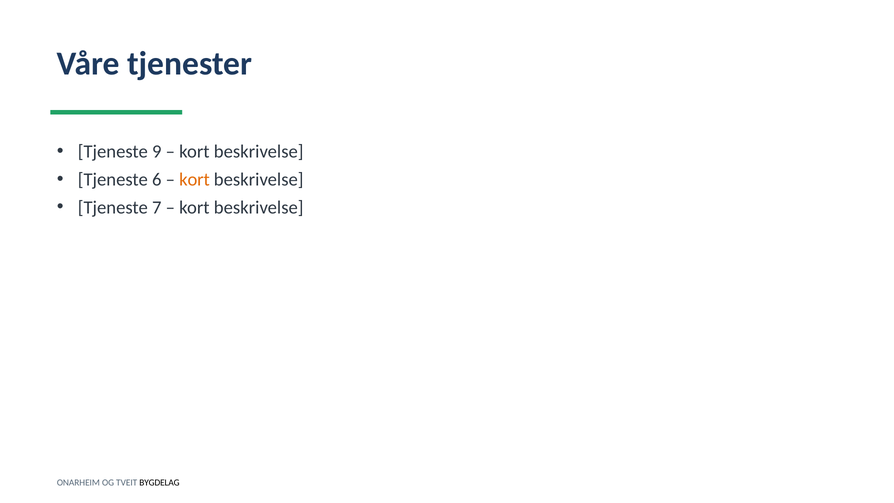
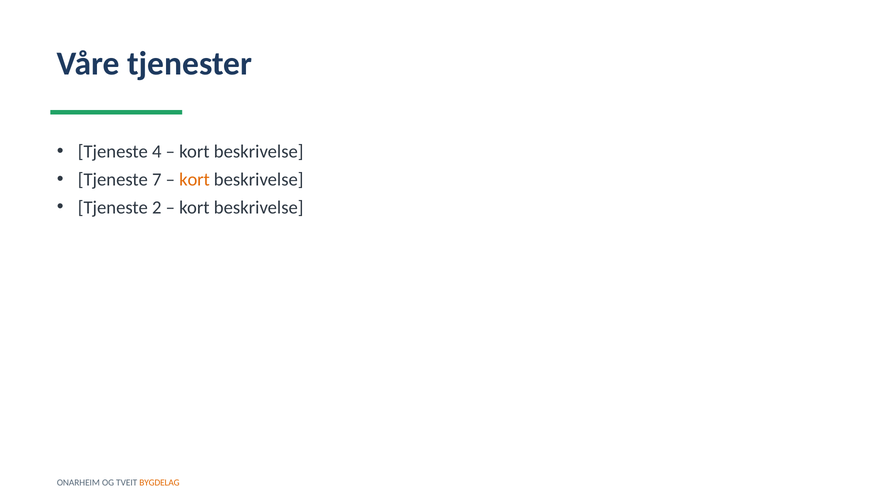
9: 9 -> 4
6: 6 -> 7
7: 7 -> 2
BYGDELAG colour: black -> orange
